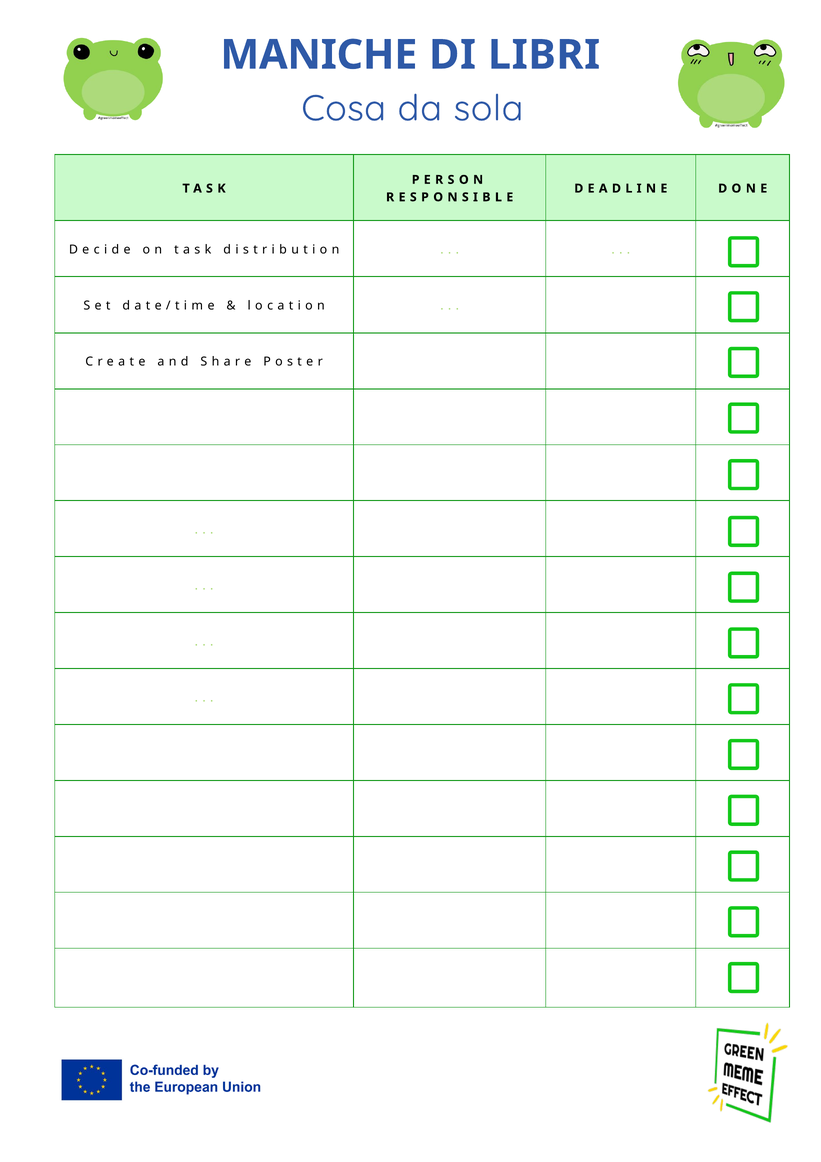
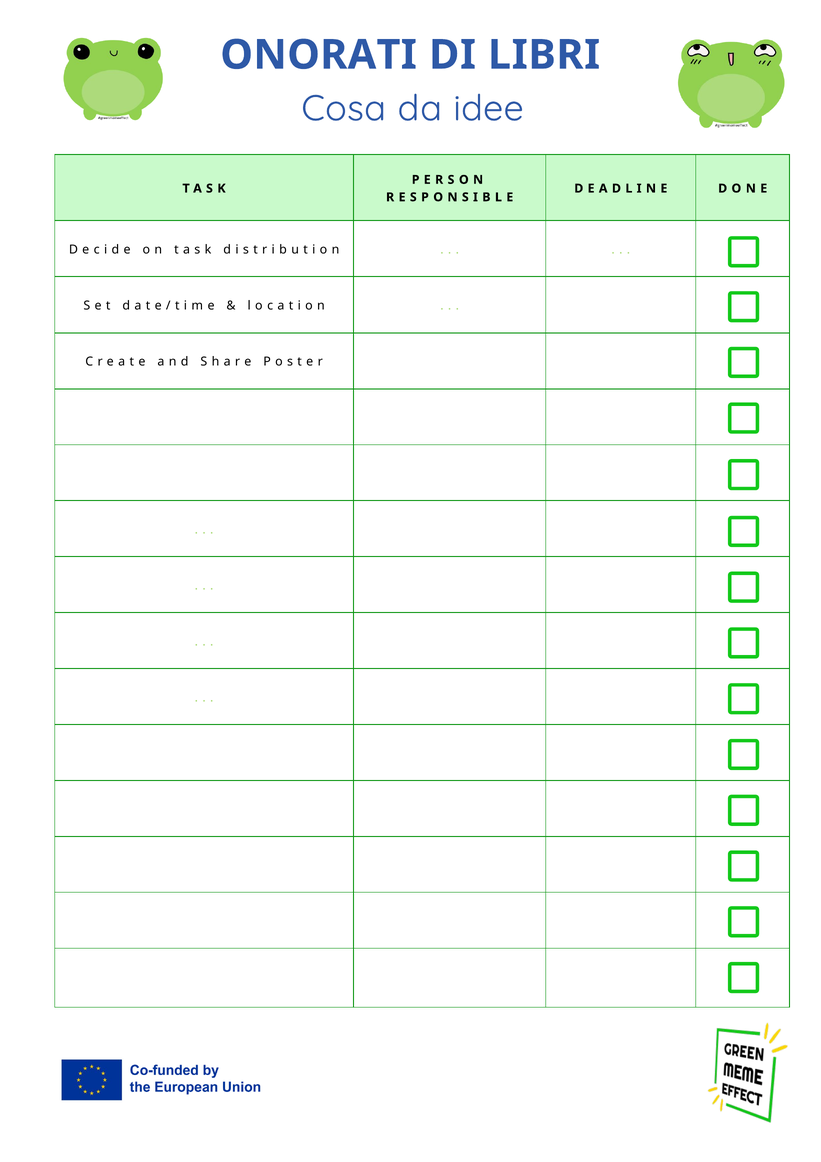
MANICHE: MANICHE -> ONORATI
sola: sola -> idee
